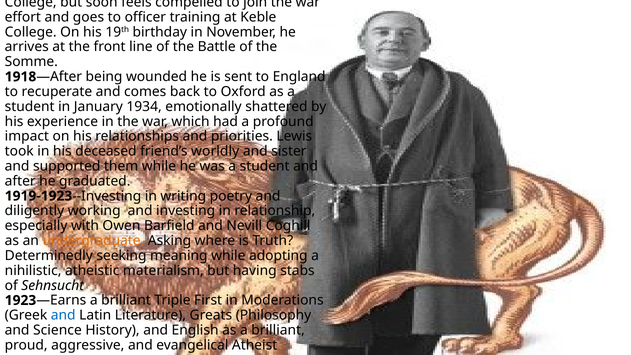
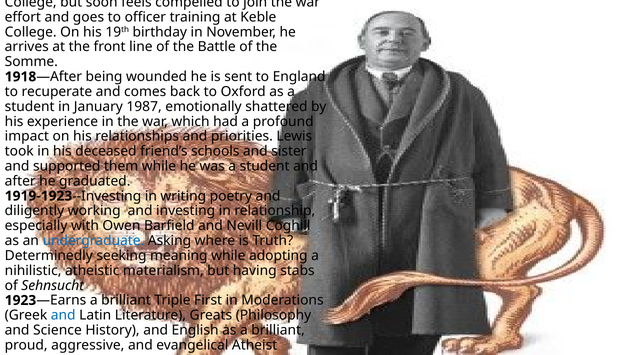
1934: 1934 -> 1987
worldly: worldly -> schools
undergraduate colour: orange -> blue
